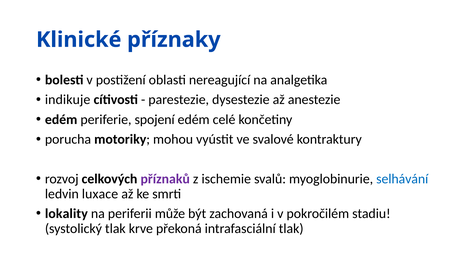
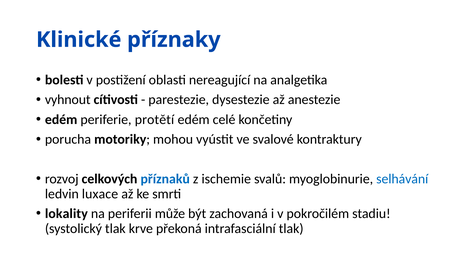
indikuje: indikuje -> vyhnout
spojení: spojení -> protětí
příznaků colour: purple -> blue
